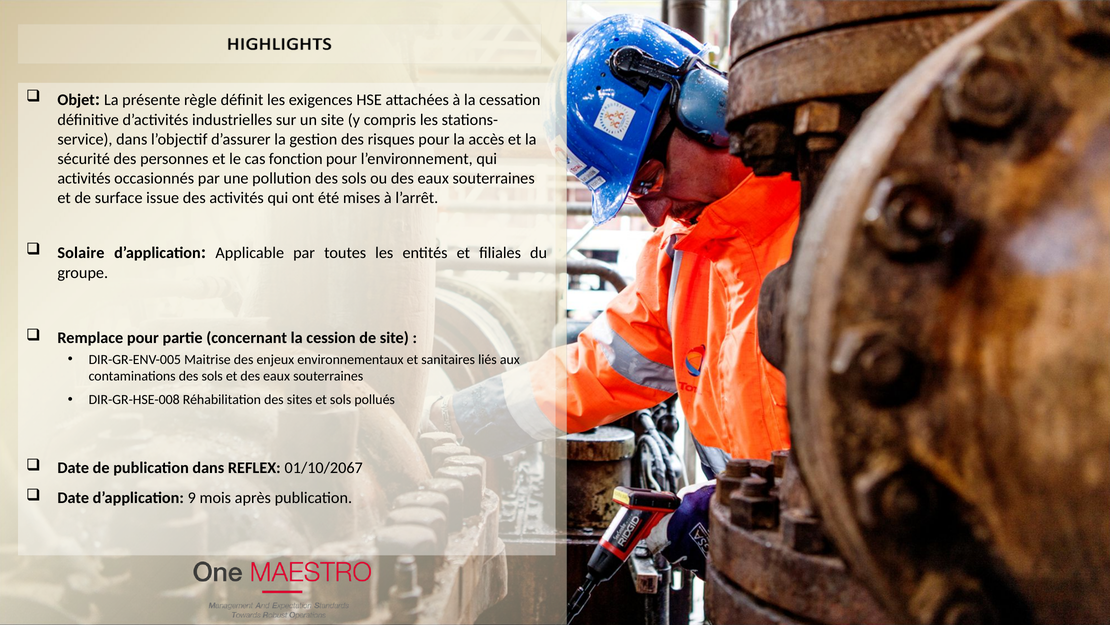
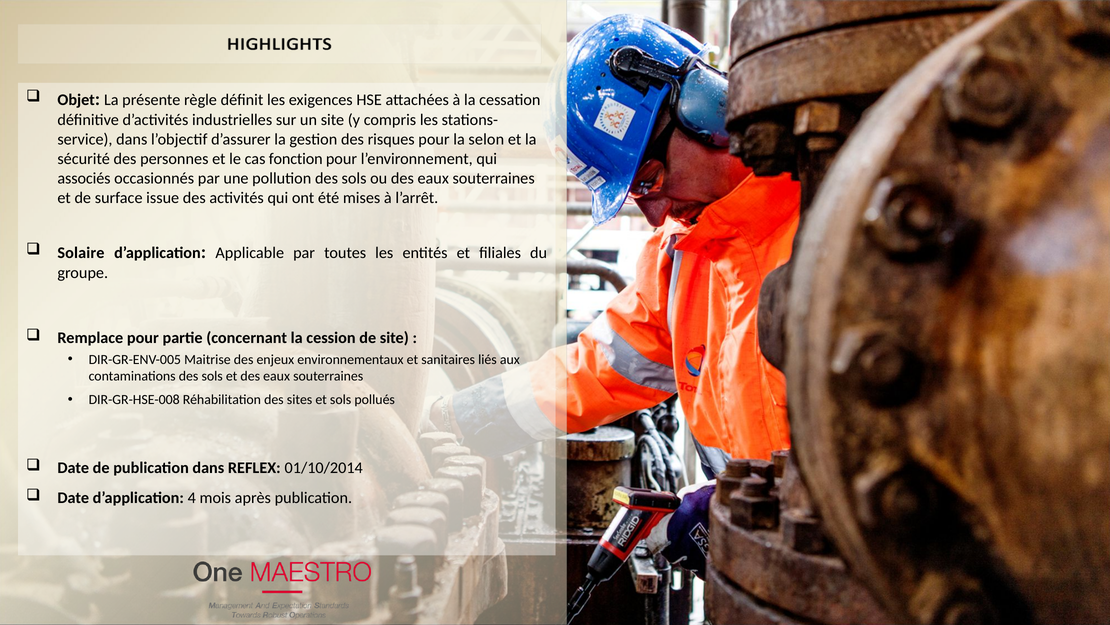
accès: accès -> selon
activités at (84, 178): activités -> associés
01/10/2067: 01/10/2067 -> 01/10/2014
9: 9 -> 4
